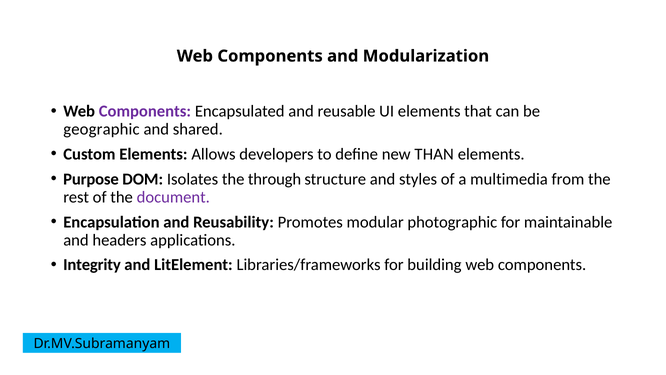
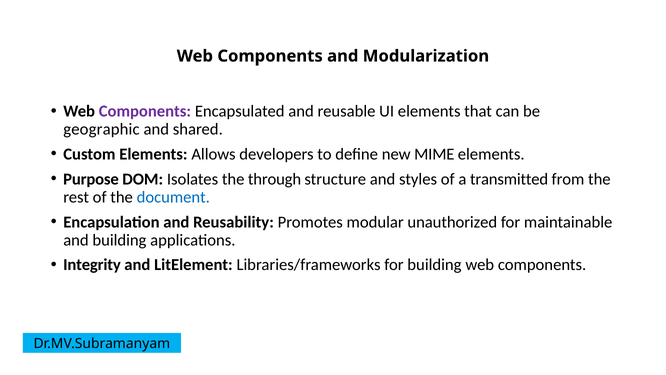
THAN: THAN -> MIME
multimedia: multimedia -> transmitted
document colour: purple -> blue
photographic: photographic -> unauthorized
and headers: headers -> building
